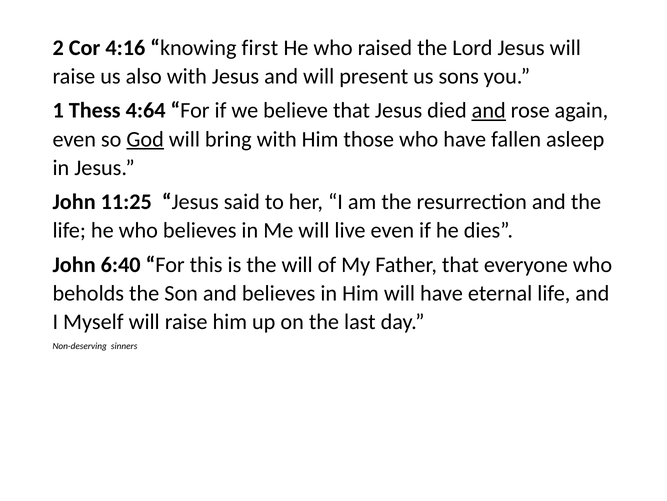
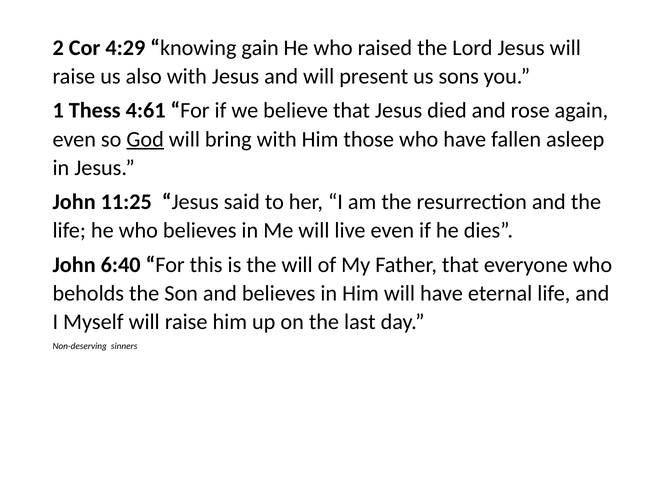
4:16: 4:16 -> 4:29
first: first -> gain
4:64: 4:64 -> 4:61
and at (489, 110) underline: present -> none
